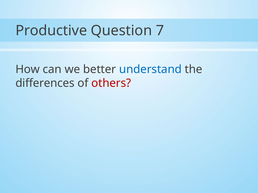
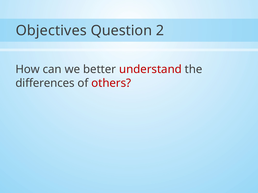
Productive: Productive -> Objectives
7: 7 -> 2
understand colour: blue -> red
